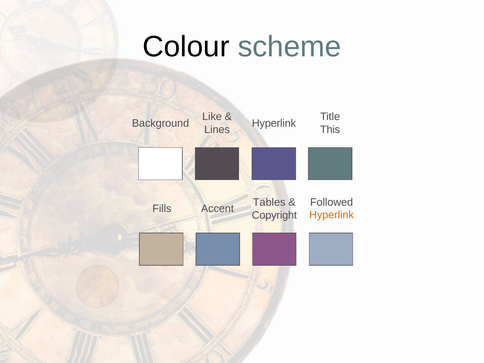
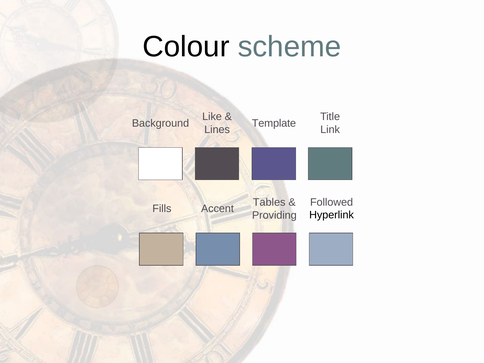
Hyperlink at (274, 123): Hyperlink -> Template
This: This -> Link
Hyperlink at (332, 215) colour: orange -> black
Copyright: Copyright -> Providing
